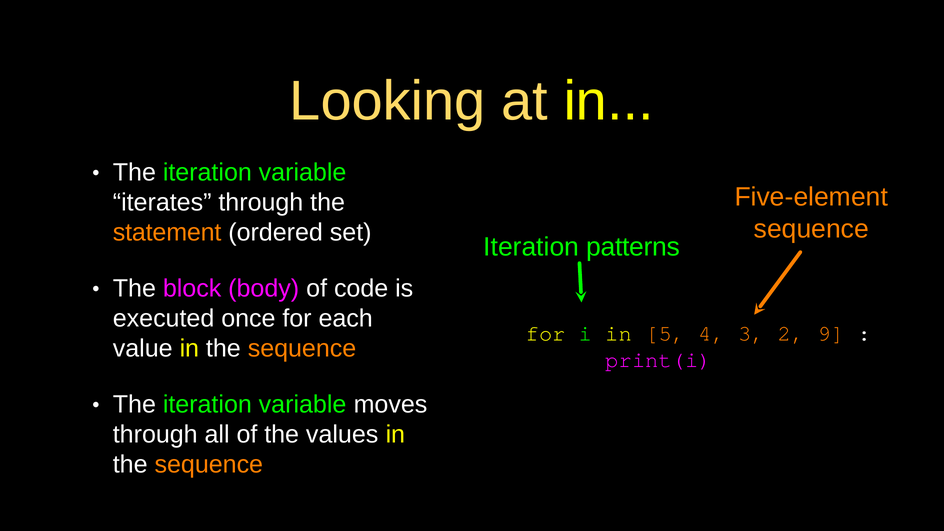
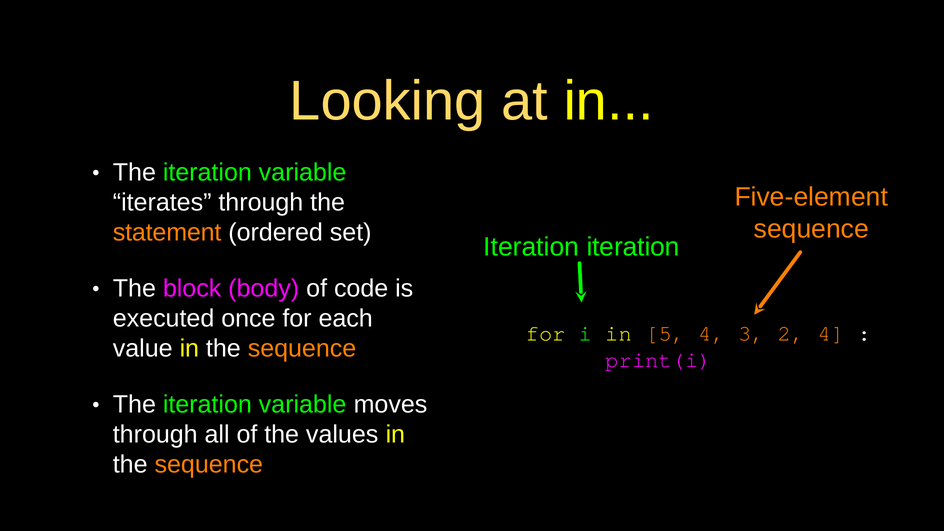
Iteration patterns: patterns -> iteration
2 9: 9 -> 4
